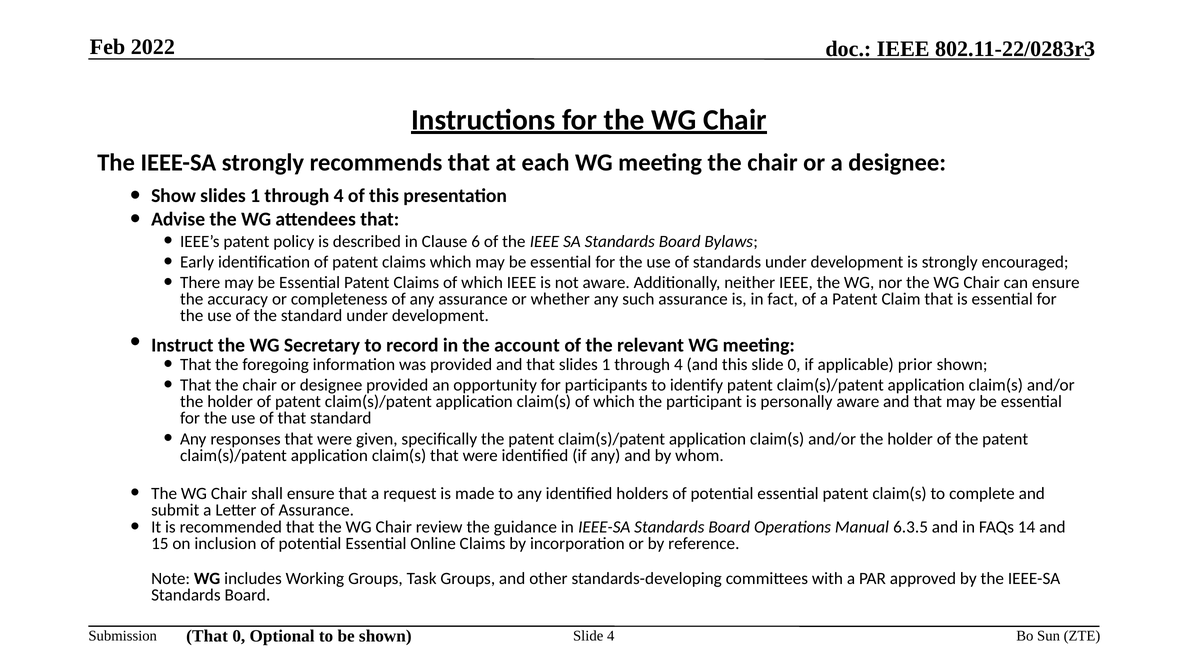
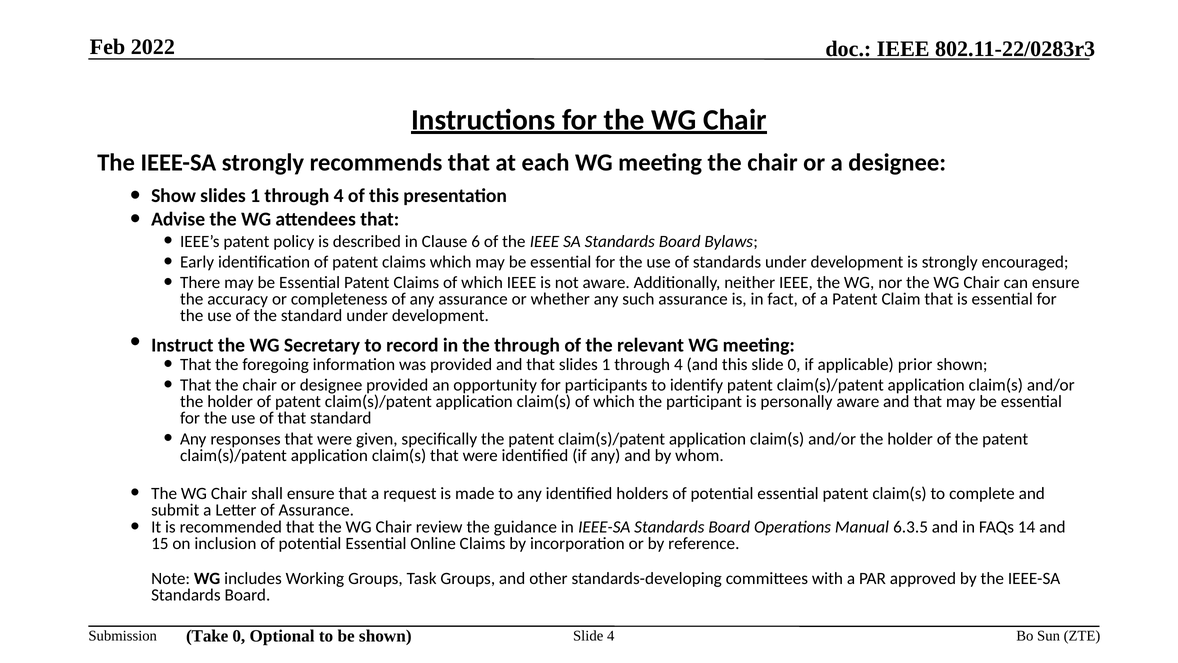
the account: account -> through
That at (207, 636): That -> Take
